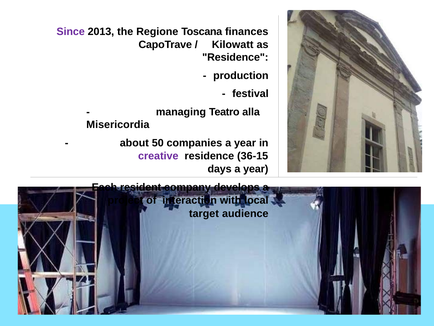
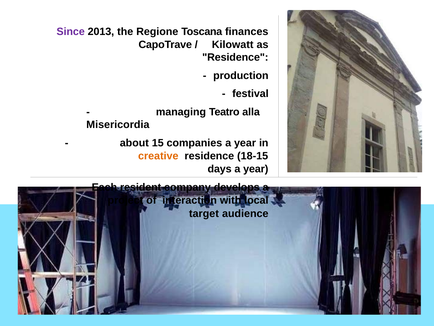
50: 50 -> 15
creative colour: purple -> orange
36-15: 36-15 -> 18-15
